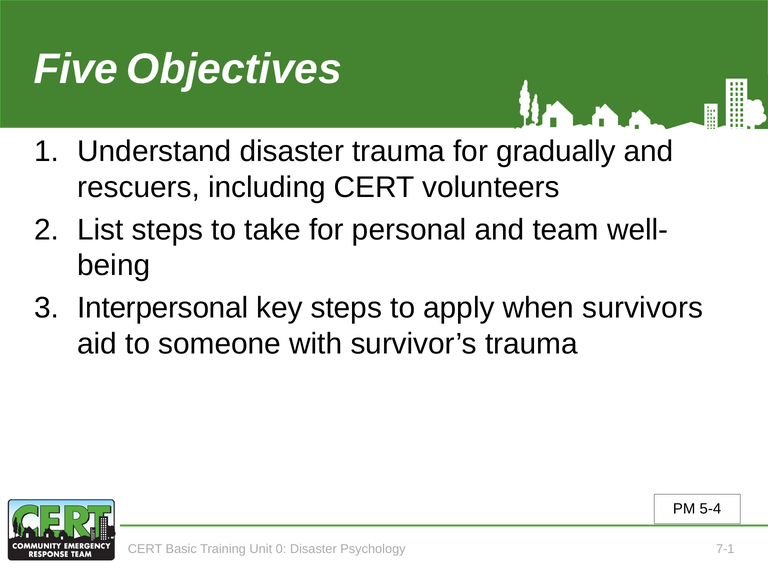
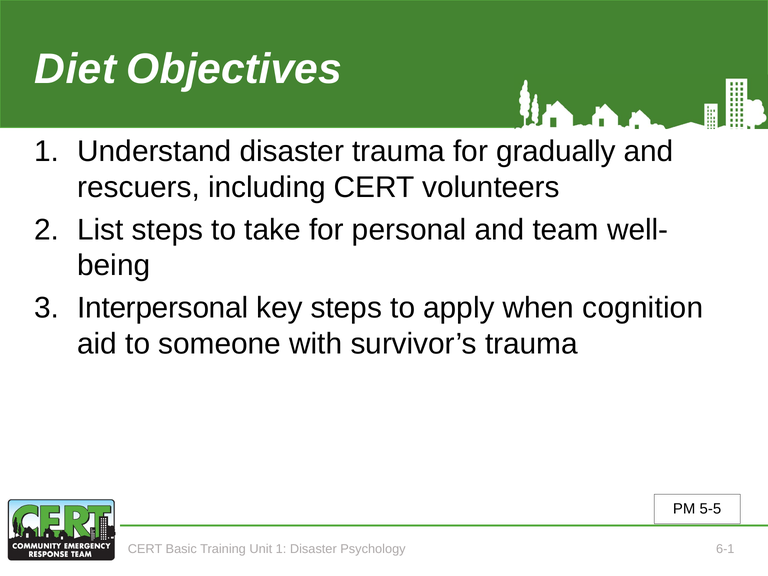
Five: Five -> Diet
survivors: survivors -> cognition
5-4: 5-4 -> 5-5
Unit 0: 0 -> 1
7-1: 7-1 -> 6-1
